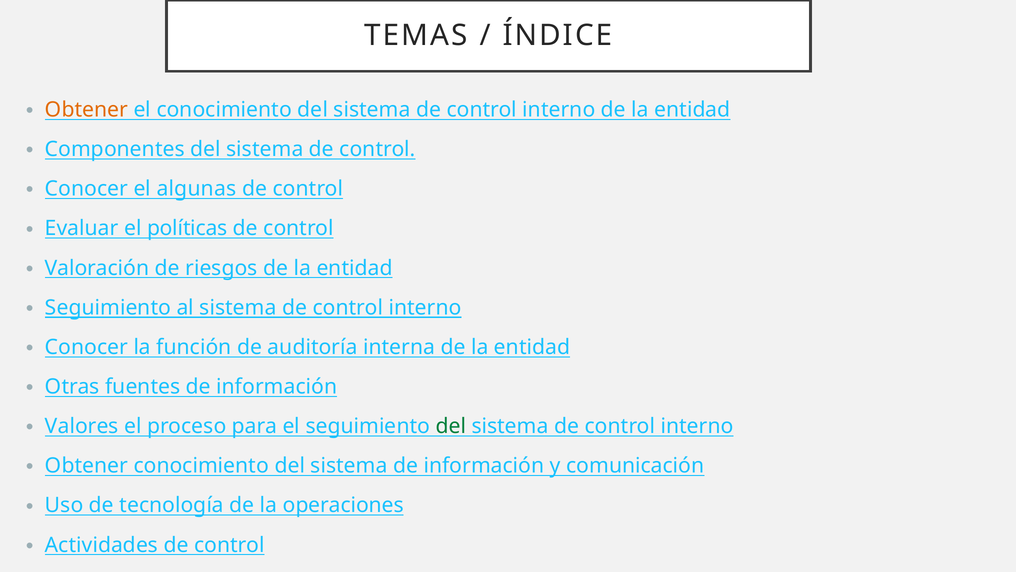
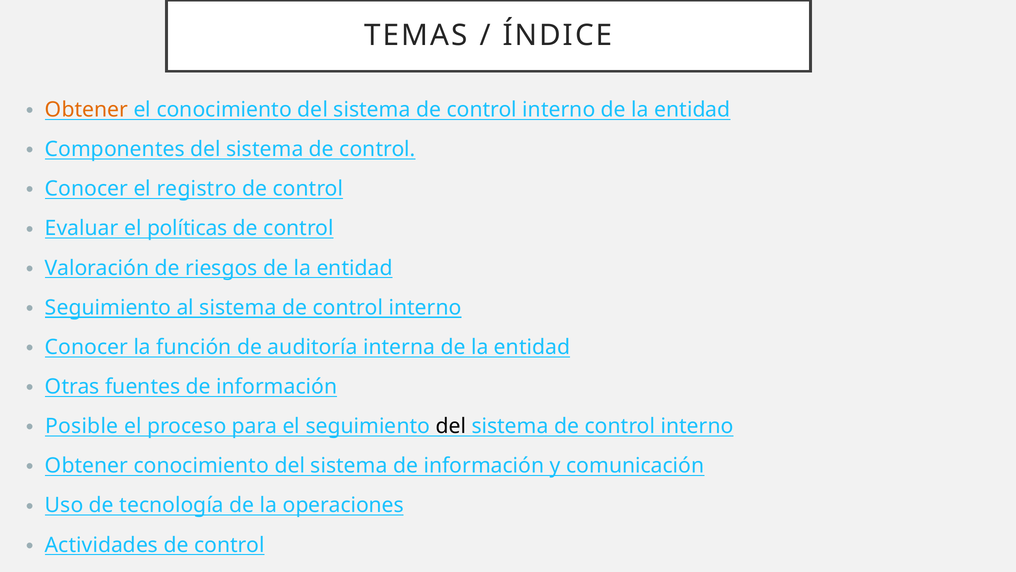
algunas: algunas -> registro
Valores: Valores -> Posible
del at (451, 426) colour: green -> black
